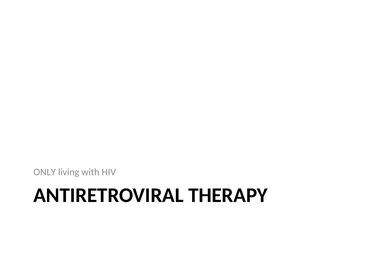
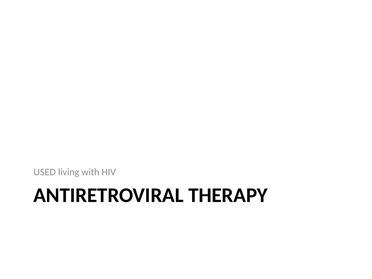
ONLY: ONLY -> USED
